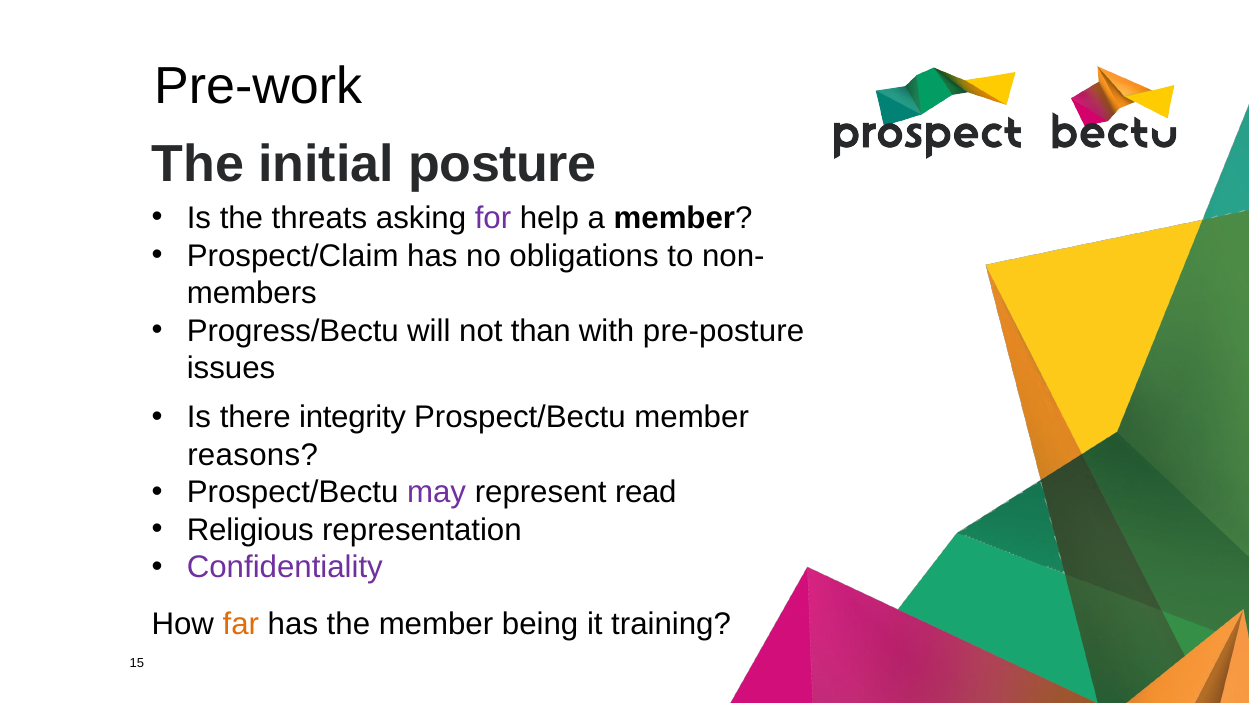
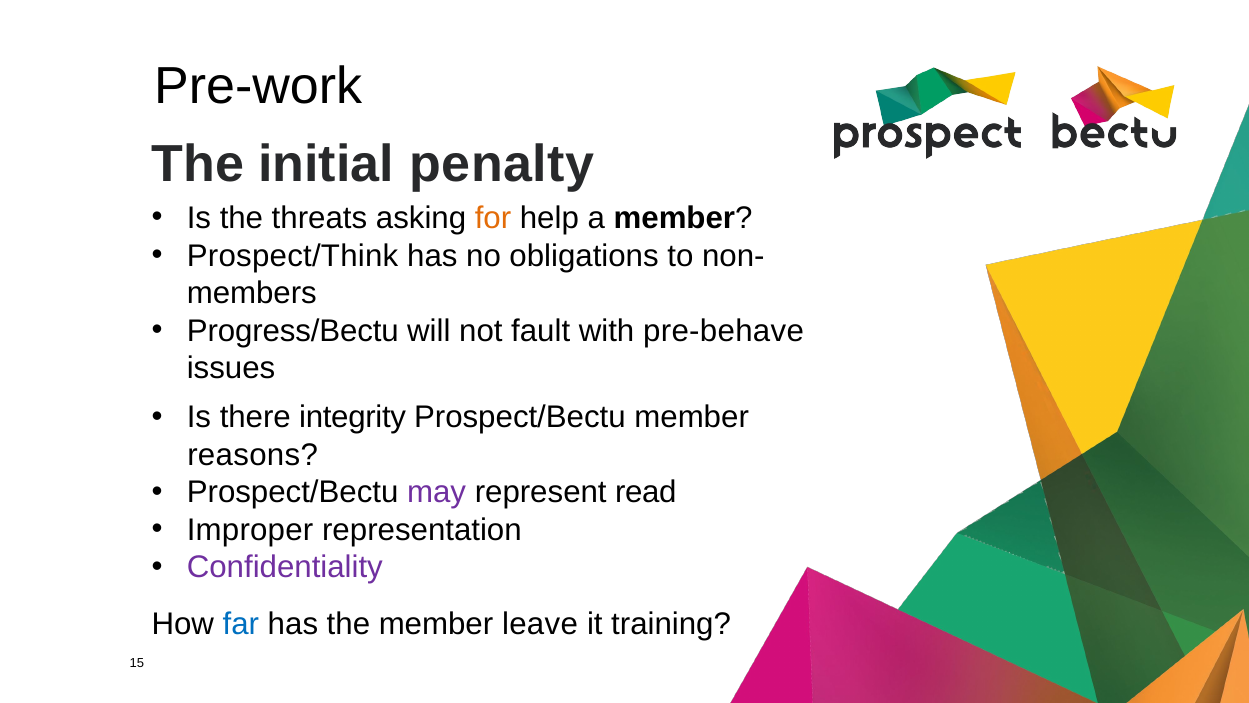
posture: posture -> penalty
for colour: purple -> orange
Prospect/Claim: Prospect/Claim -> Prospect/Think
than: than -> fault
pre-posture: pre-posture -> pre-behave
Religious: Religious -> Improper
far colour: orange -> blue
being: being -> leave
